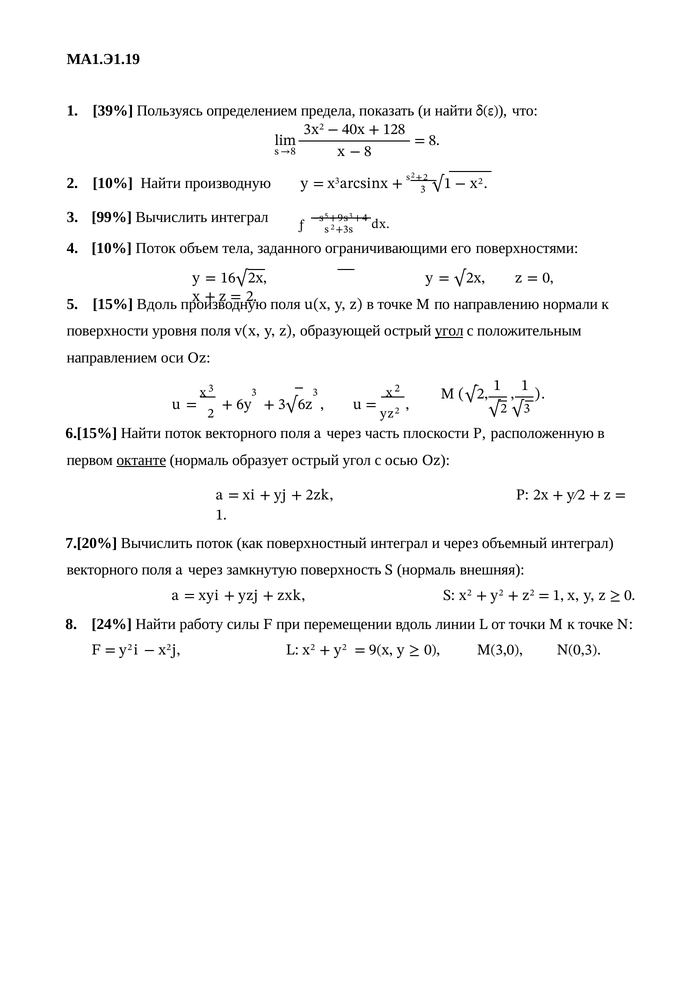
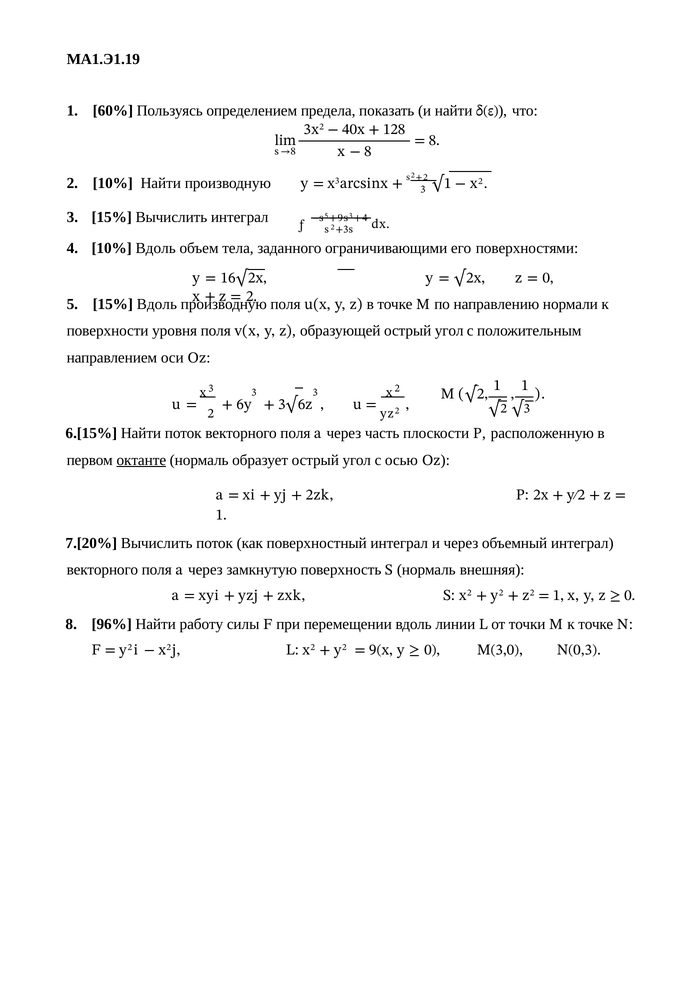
39%: 39% -> 60%
3 99%: 99% -> 15%
10% Поток: Поток -> Вдоль
угол at (449, 331) underline: present -> none
24%: 24% -> 96%
